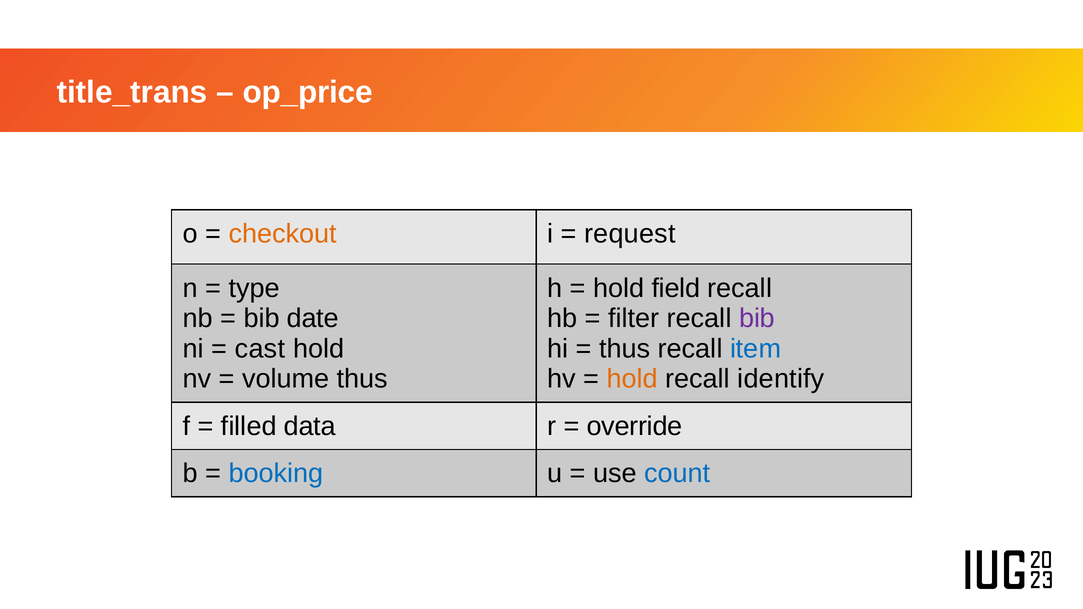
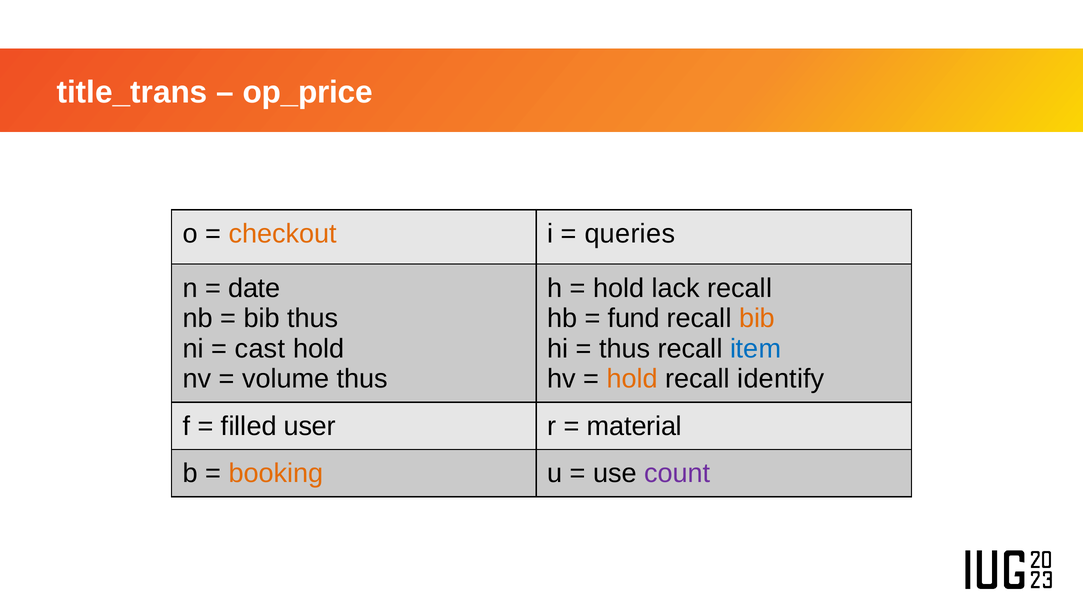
request: request -> queries
type: type -> date
field: field -> lack
bib date: date -> thus
filter: filter -> fund
bib at (757, 319) colour: purple -> orange
data: data -> user
override: override -> material
booking colour: blue -> orange
count colour: blue -> purple
